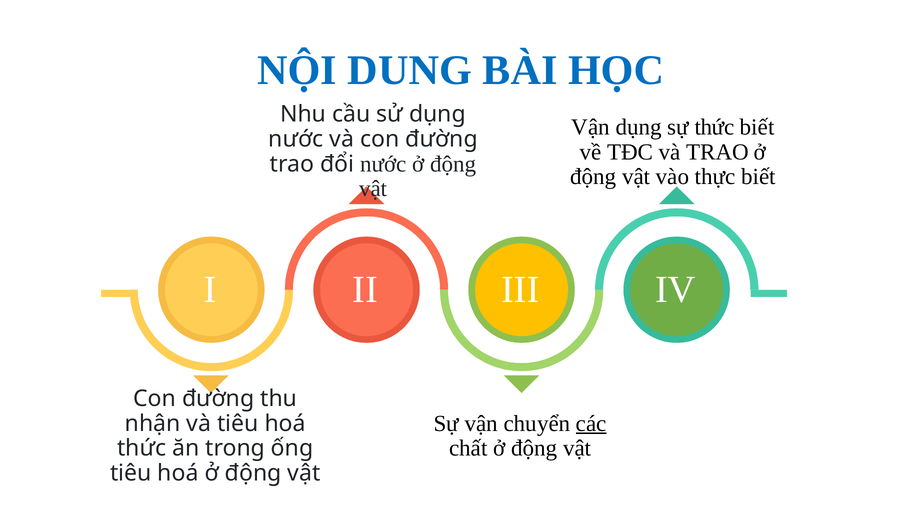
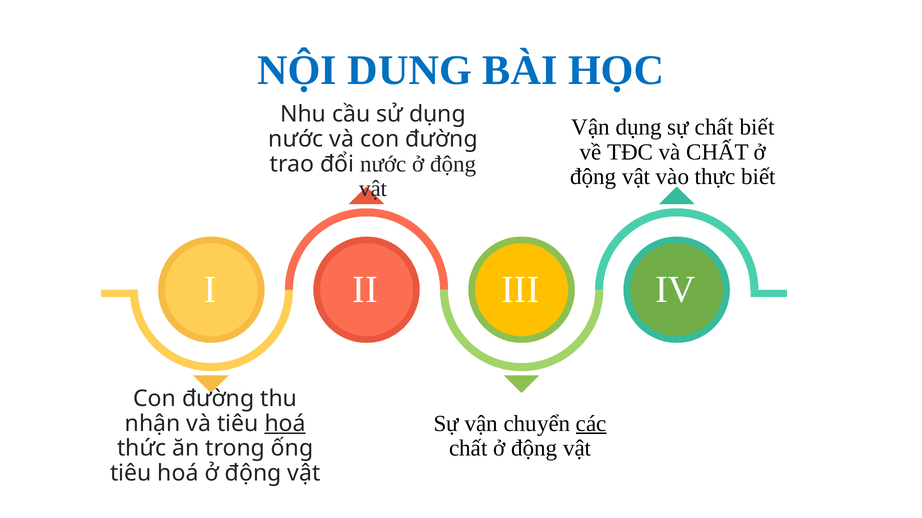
sự thức: thức -> chất
và TRAO: TRAO -> CHẤT
hoá at (285, 424) underline: none -> present
